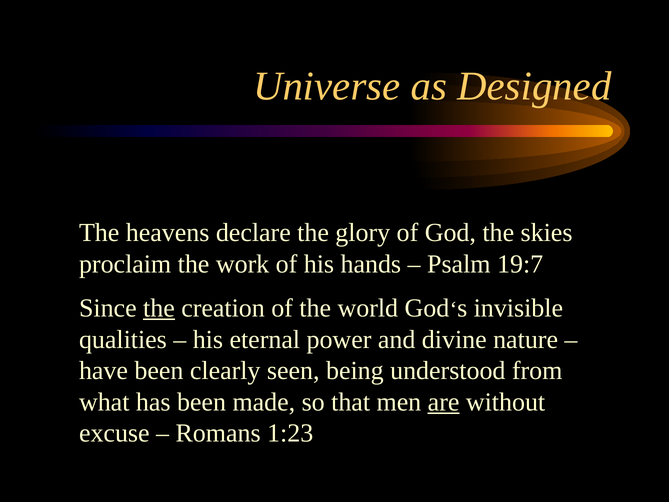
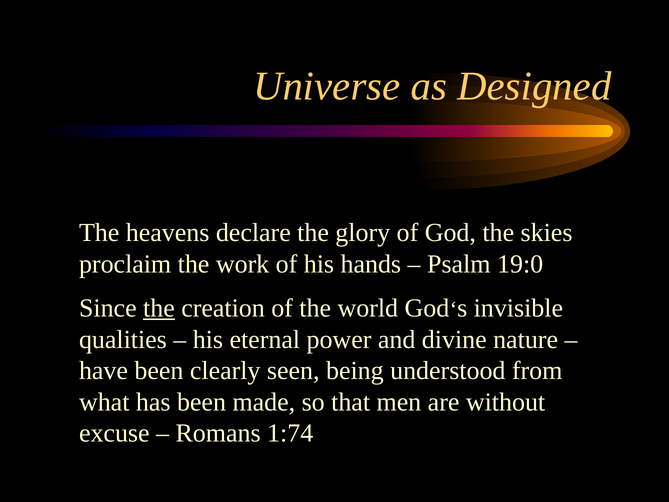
19:7: 19:7 -> 19:0
are underline: present -> none
1:23: 1:23 -> 1:74
